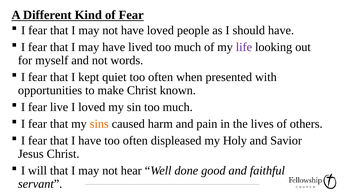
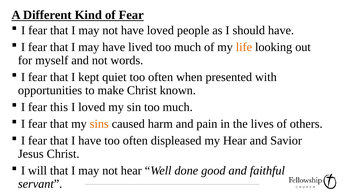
life colour: purple -> orange
live: live -> this
my Holy: Holy -> Hear
